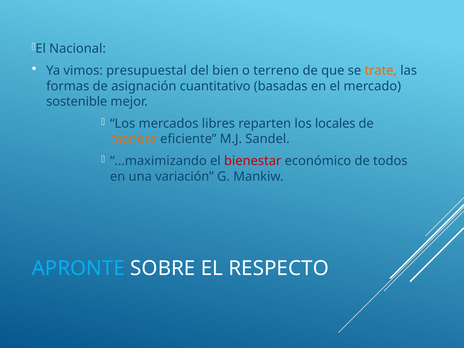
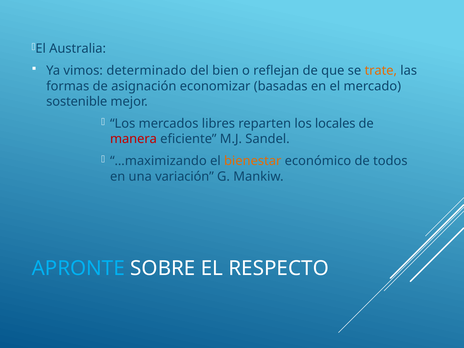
Nacional: Nacional -> Australia
presupuestal: presupuestal -> determinado
terreno: terreno -> reflejan
cuantitativo: cuantitativo -> economizar
manera colour: orange -> red
bienestar colour: red -> orange
